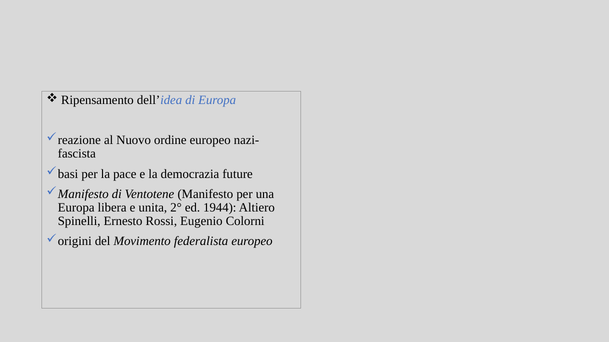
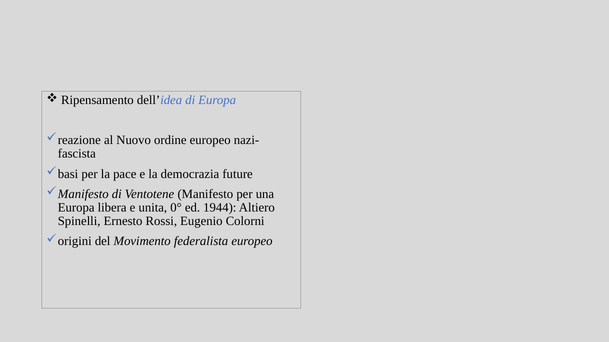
2°: 2° -> 0°
